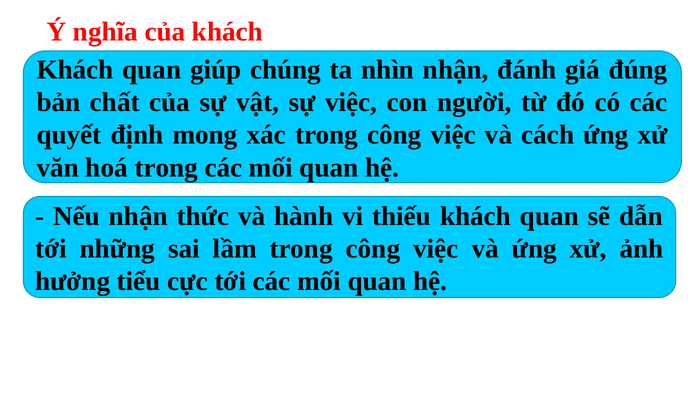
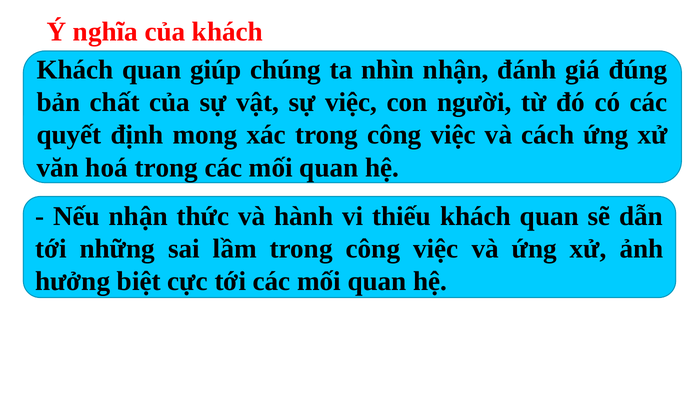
tiểu: tiểu -> biệt
